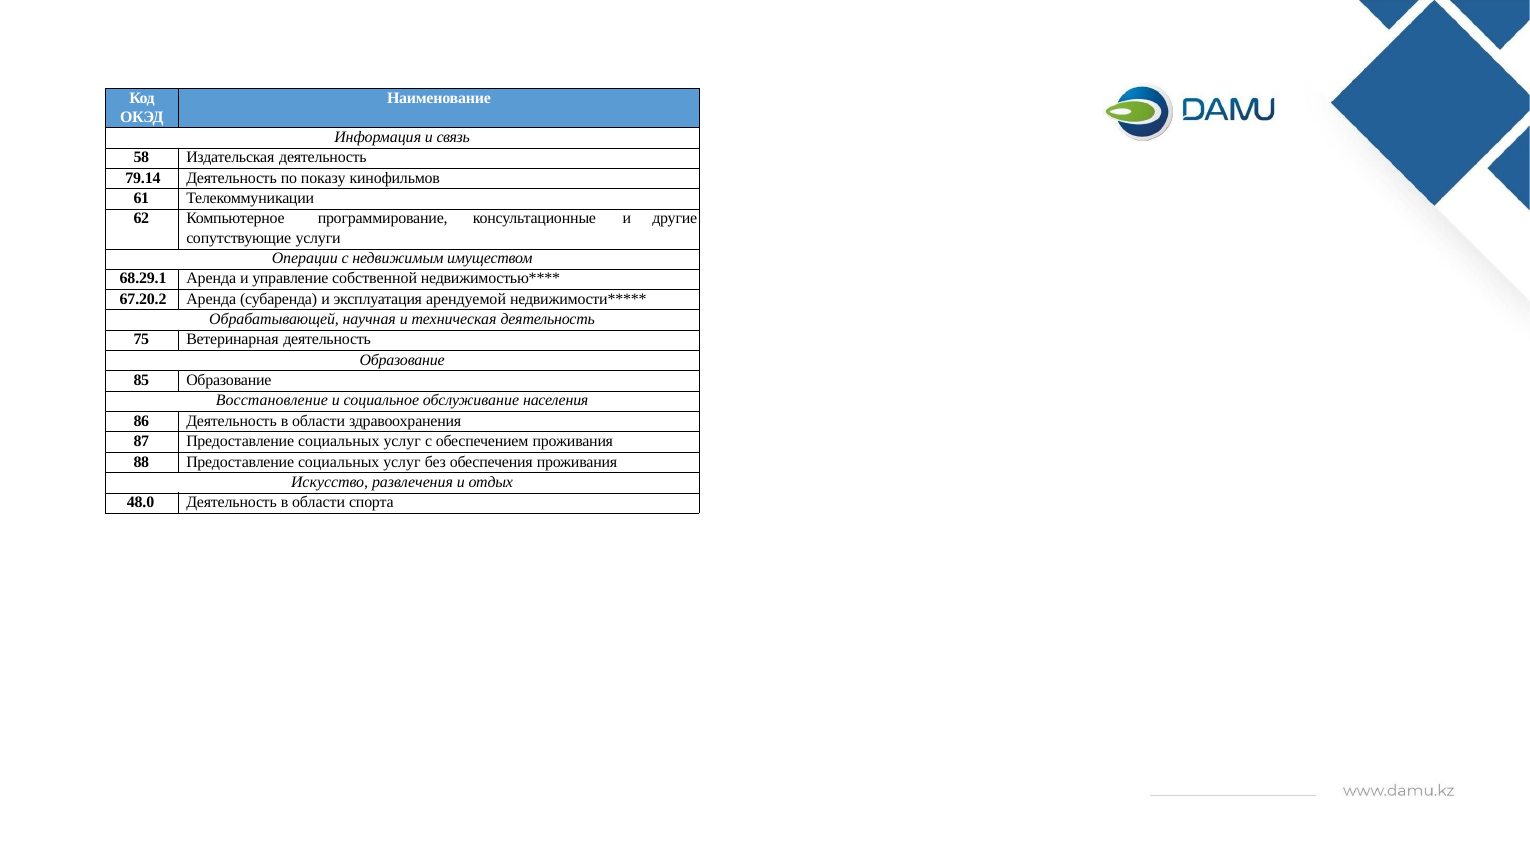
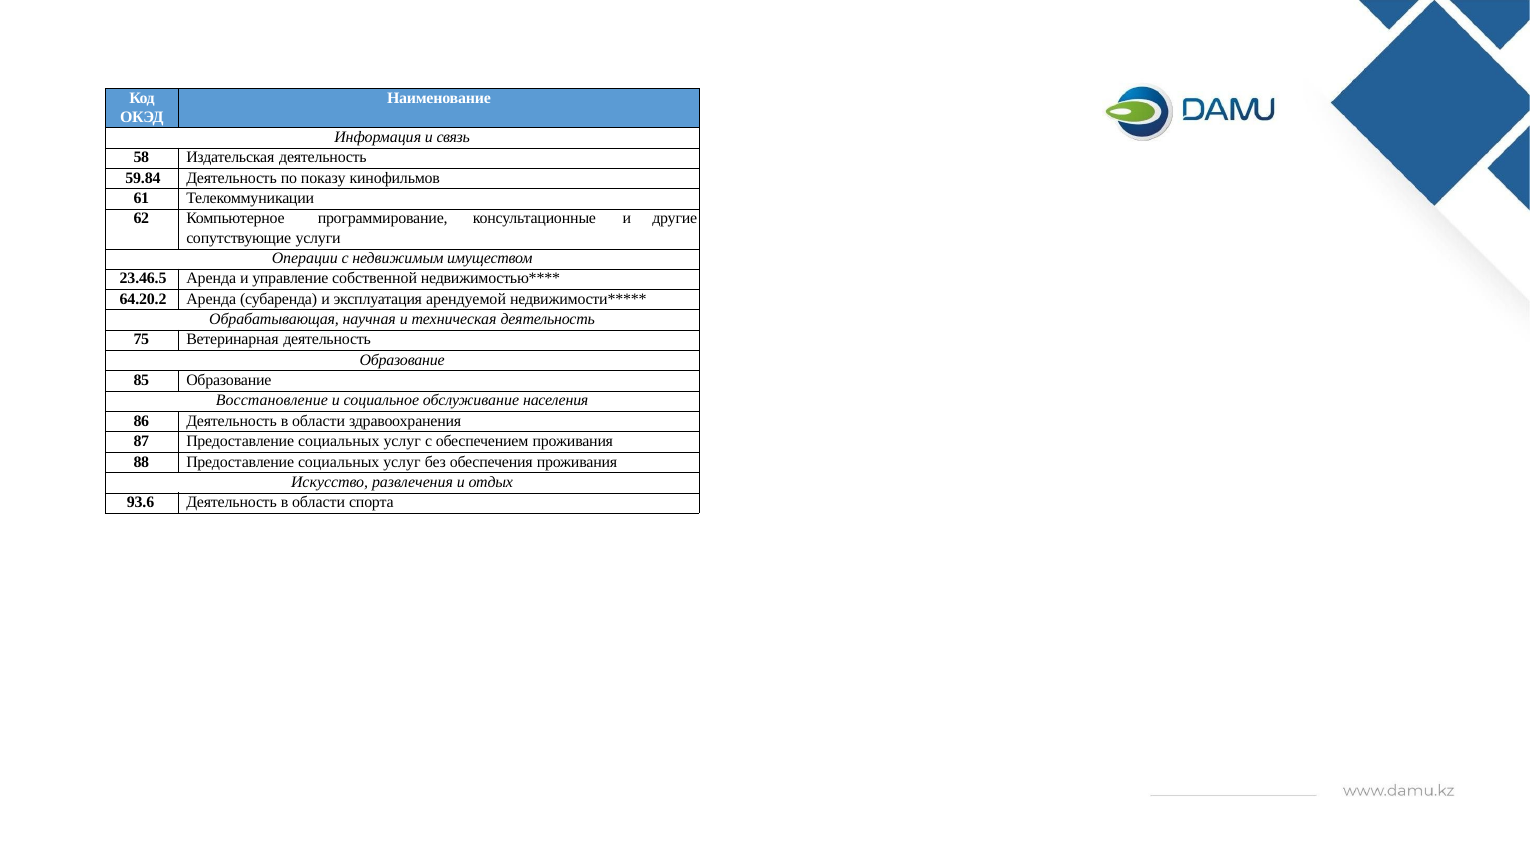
79.14: 79.14 -> 59.84
68.29.1: 68.29.1 -> 23.46.5
67.20.2: 67.20.2 -> 64.20.2
Обрабатывающей: Обрабатывающей -> Обрабатывающая
48.0: 48.0 -> 93.6
